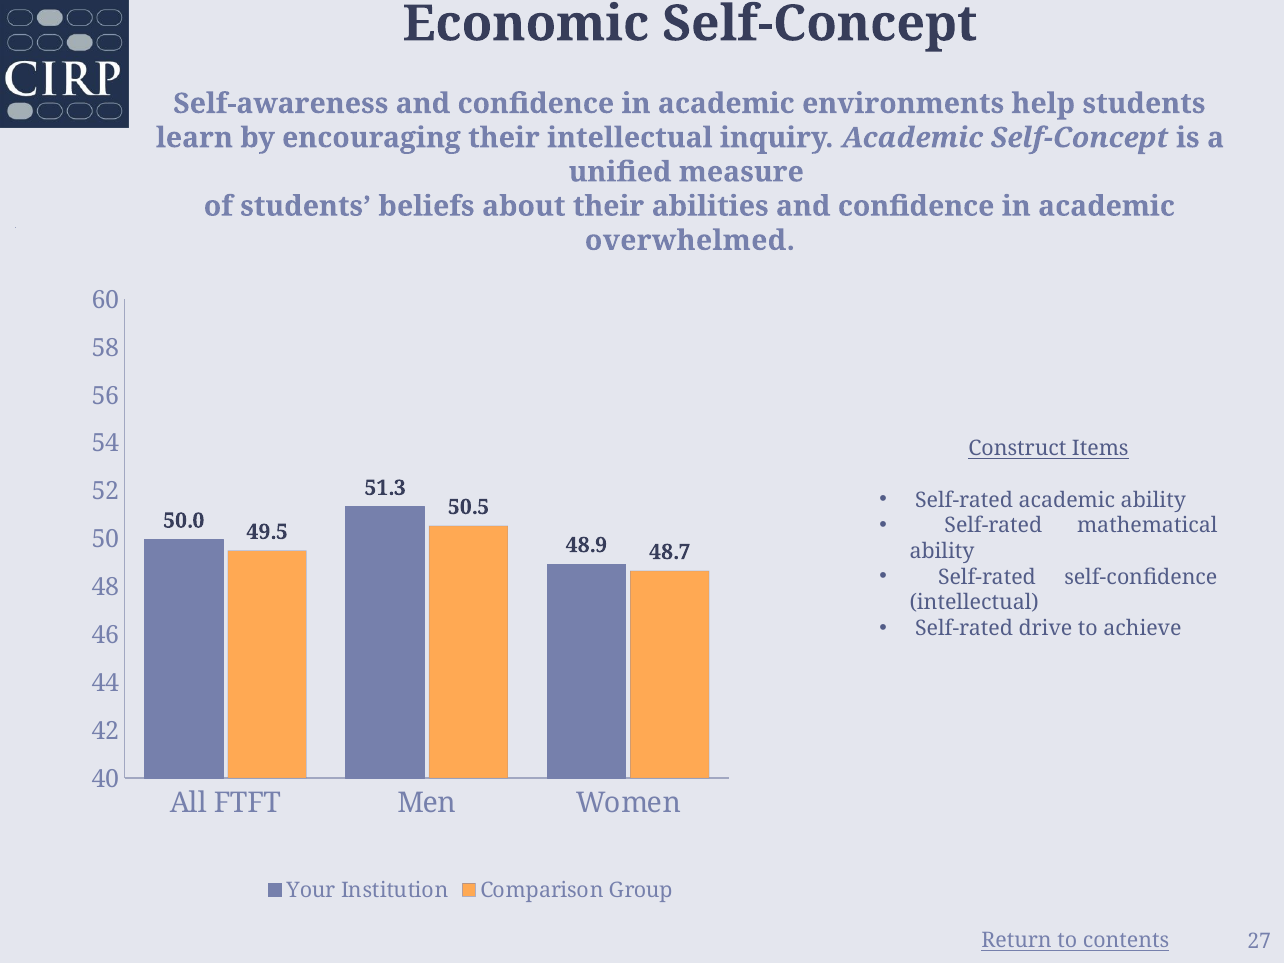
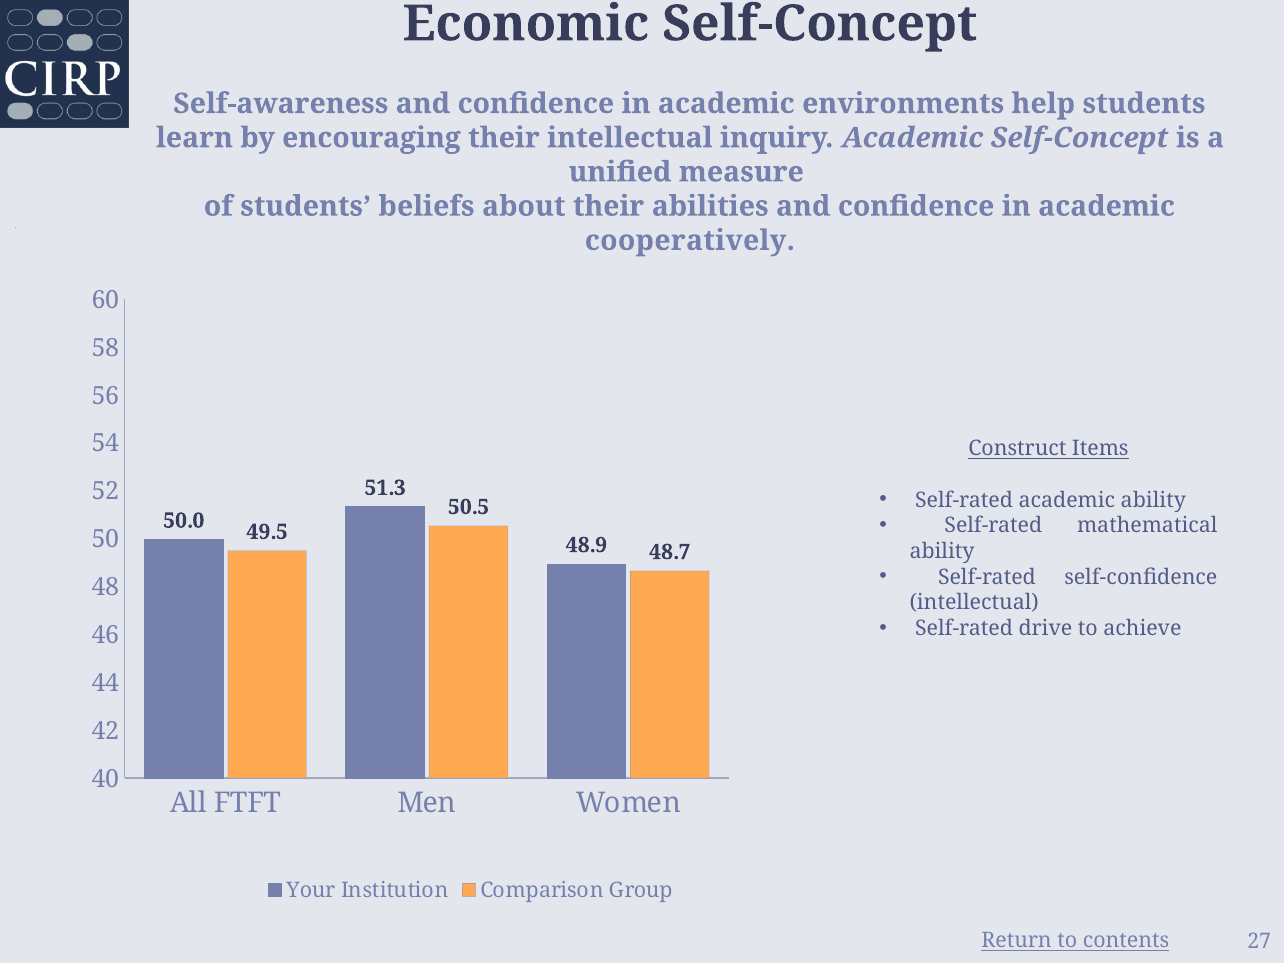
overwhelmed: overwhelmed -> cooperatively
